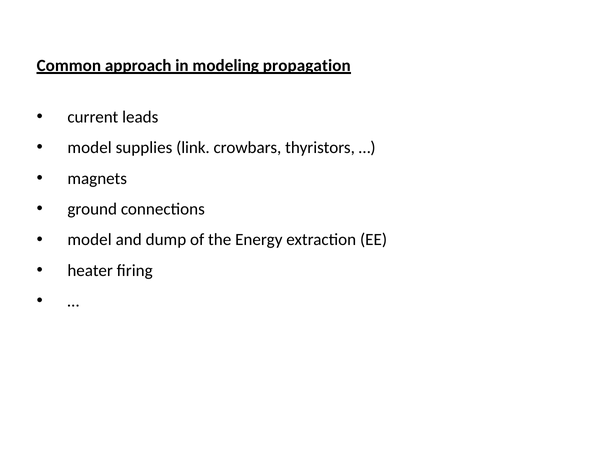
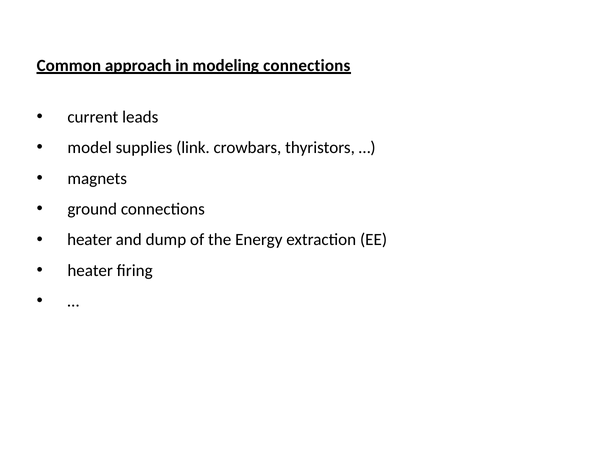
modeling propagation: propagation -> connections
model at (90, 240): model -> heater
